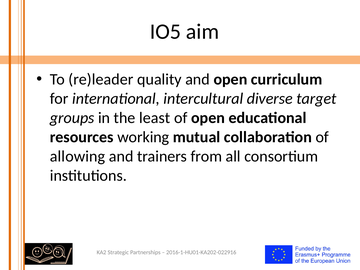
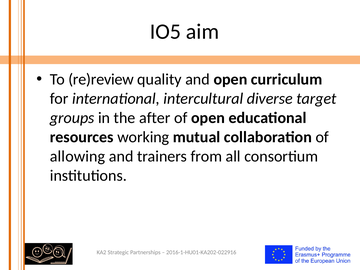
re)leader: re)leader -> re)review
least: least -> after
